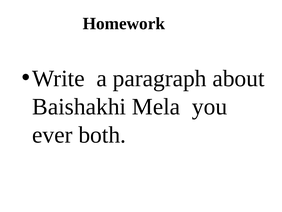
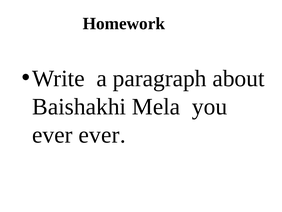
ever both: both -> ever
